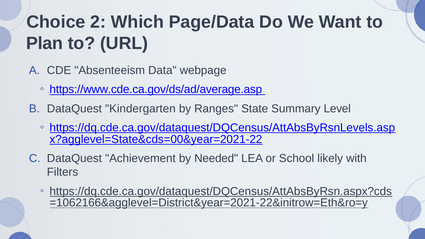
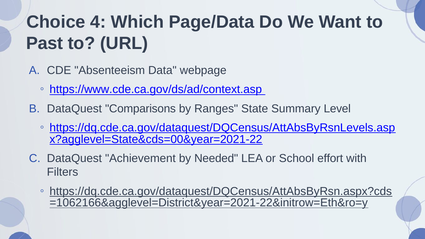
2: 2 -> 4
Plan: Plan -> Past
https://www.cde.ca.gov/ds/ad/average.asp: https://www.cde.ca.gov/ds/ad/average.asp -> https://www.cde.ca.gov/ds/ad/context.asp
Kindergarten: Kindergarten -> Comparisons
likely: likely -> effort
